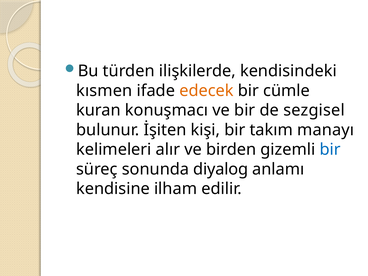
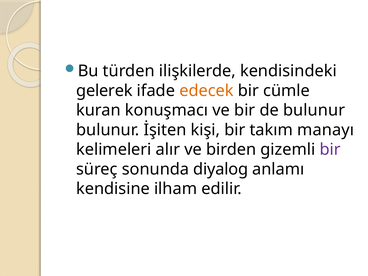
kısmen: kısmen -> gelerek
de sezgisel: sezgisel -> bulunur
bir at (330, 150) colour: blue -> purple
